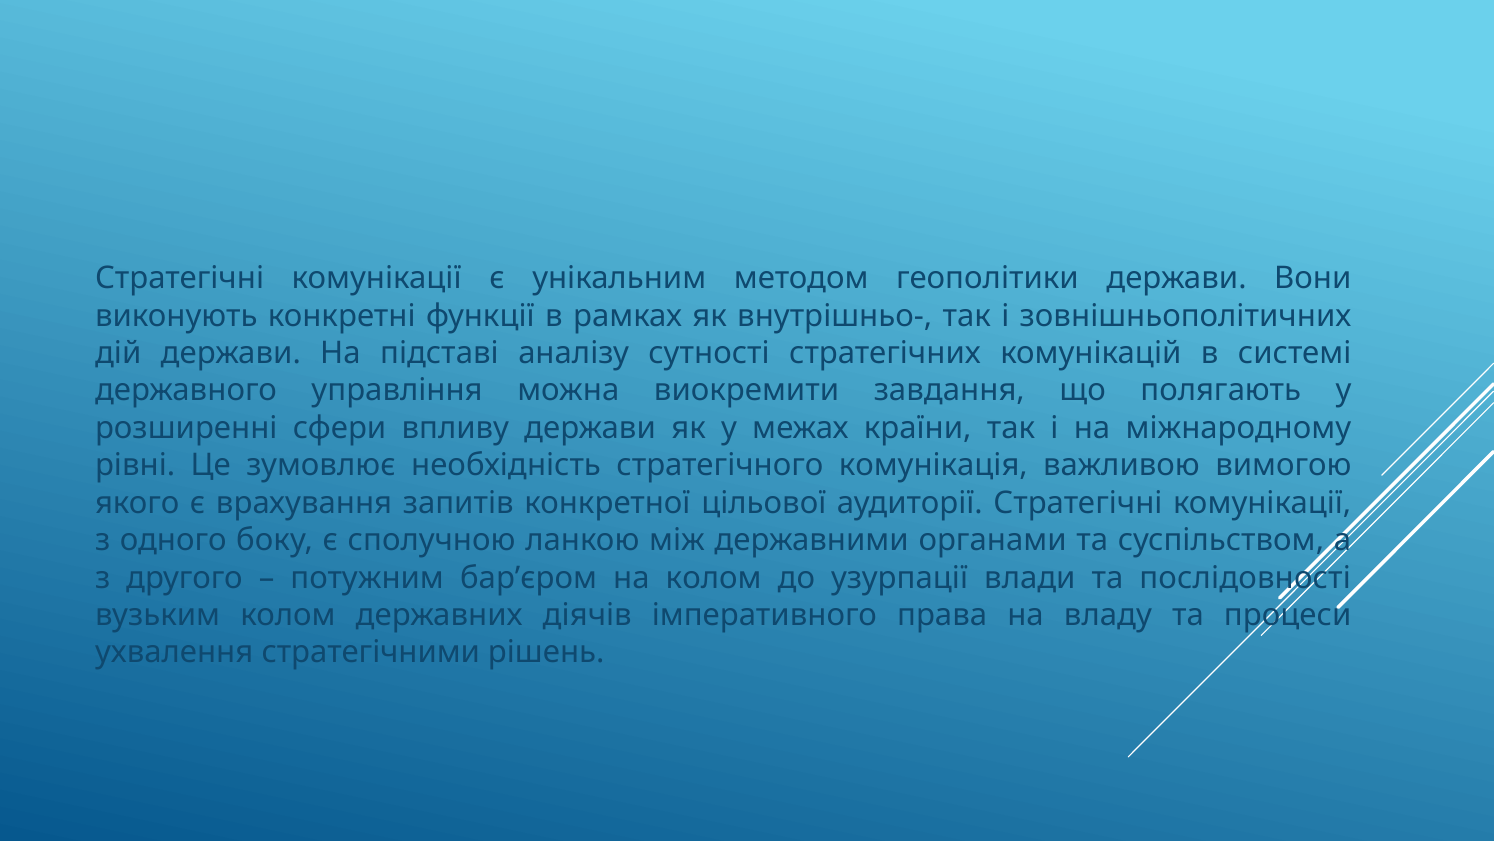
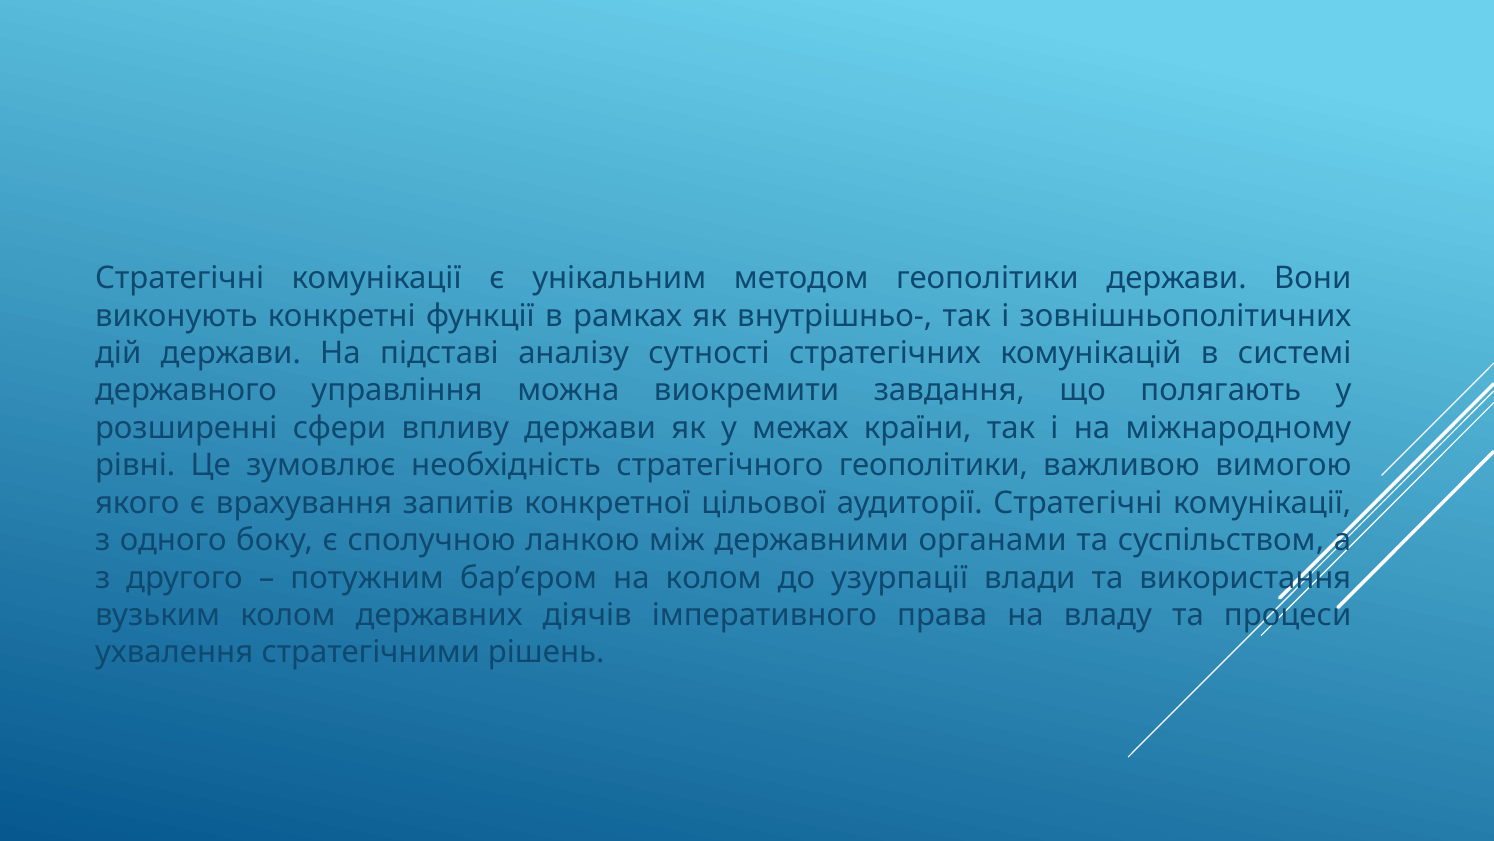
стратегічного комунікація: комунікація -> геополітики
послідовності: послідовності -> використання
